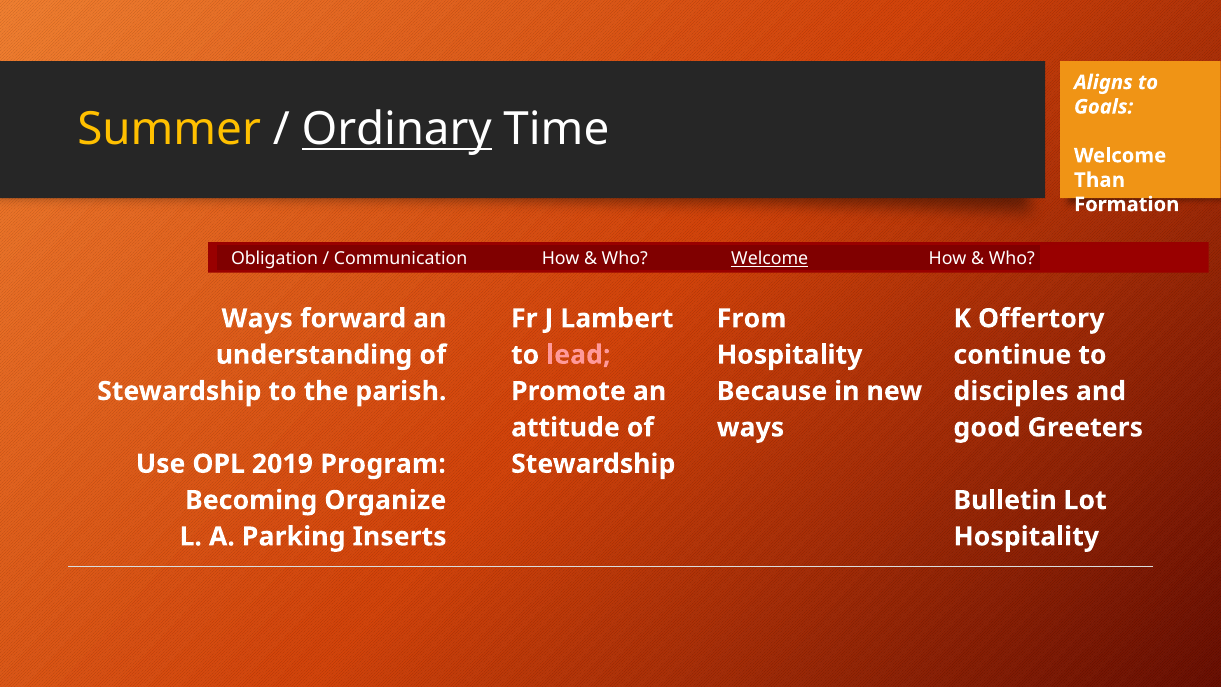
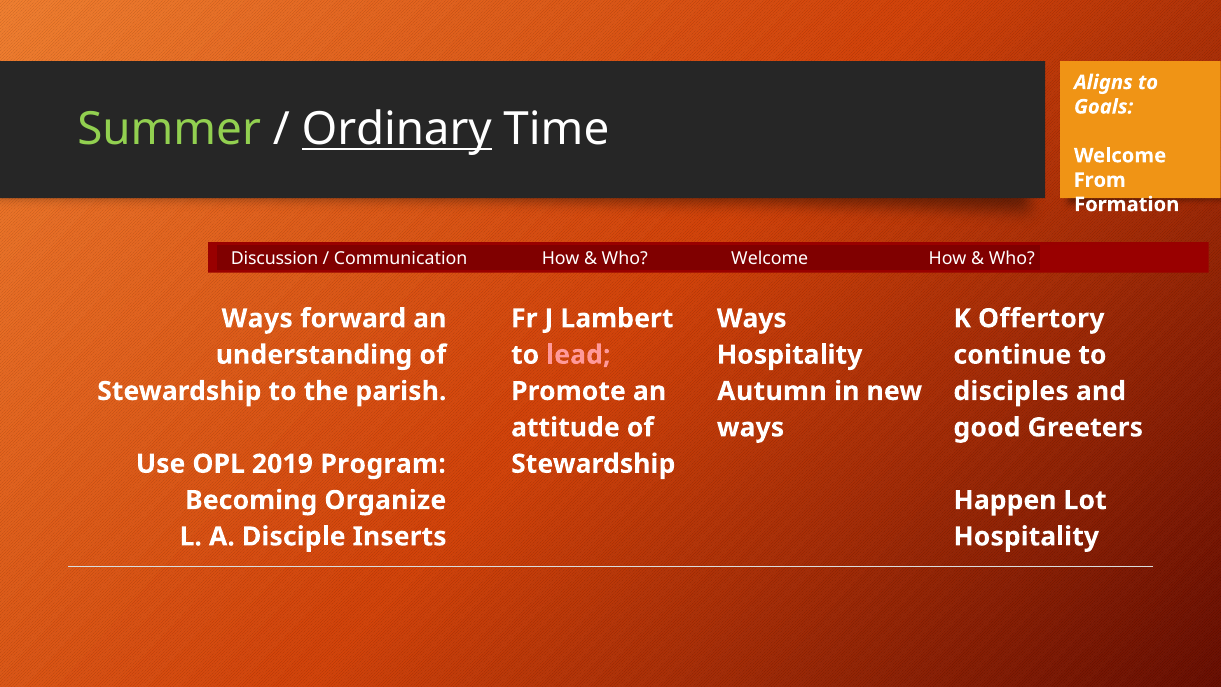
Summer colour: yellow -> light green
Than: Than -> From
Obligation: Obligation -> Discussion
Welcome at (770, 259) underline: present -> none
From at (752, 318): From -> Ways
Because: Because -> Autumn
Bulletin: Bulletin -> Happen
Parking: Parking -> Disciple
